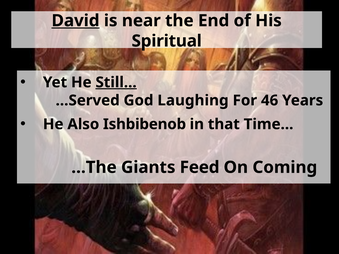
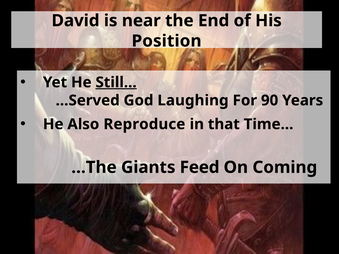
David underline: present -> none
Spiritual: Spiritual -> Position
46: 46 -> 90
Ishbibenob: Ishbibenob -> Reproduce
